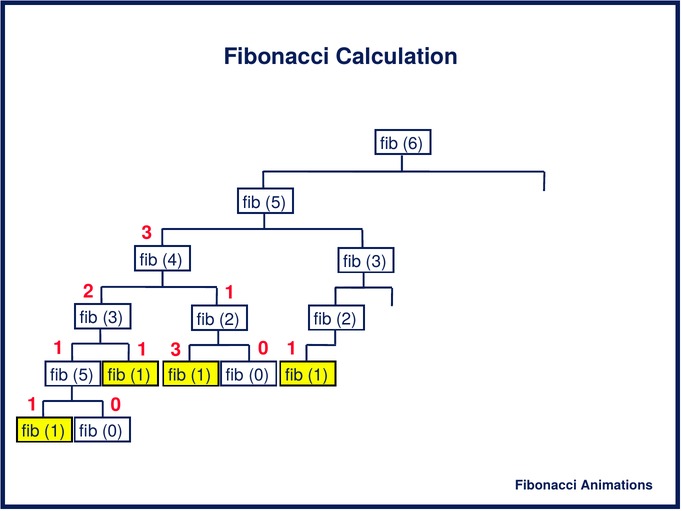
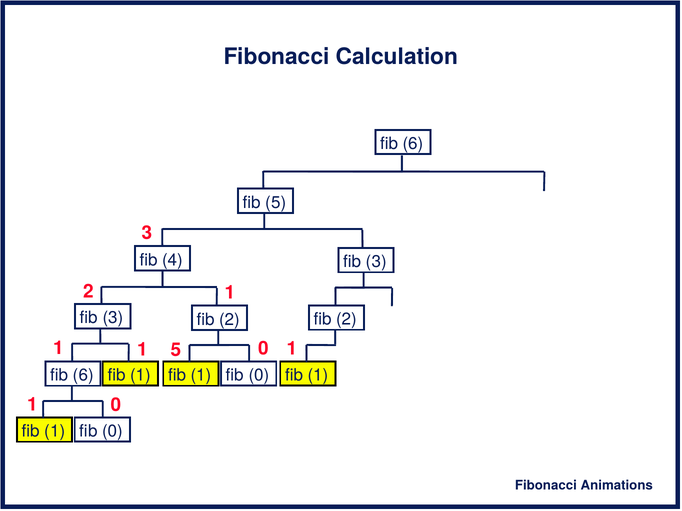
1 3: 3 -> 5
5 at (83, 376): 5 -> 6
